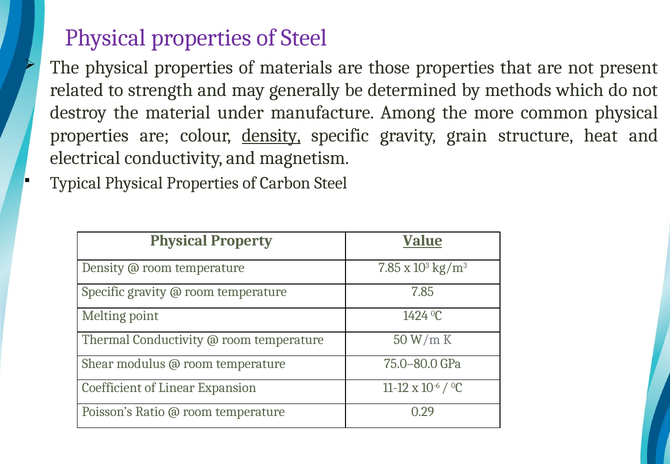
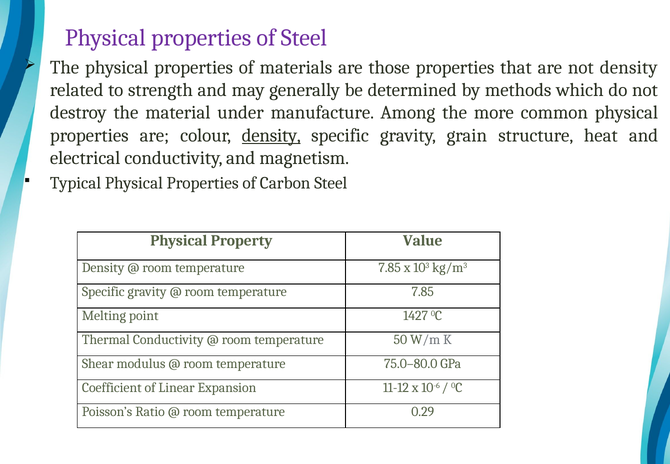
not present: present -> density
Value underline: present -> none
1424: 1424 -> 1427
